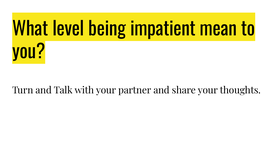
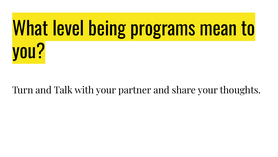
impatient: impatient -> programs
